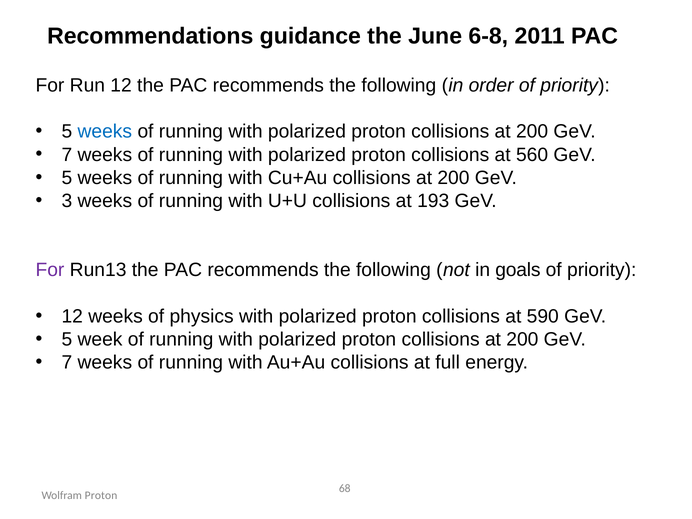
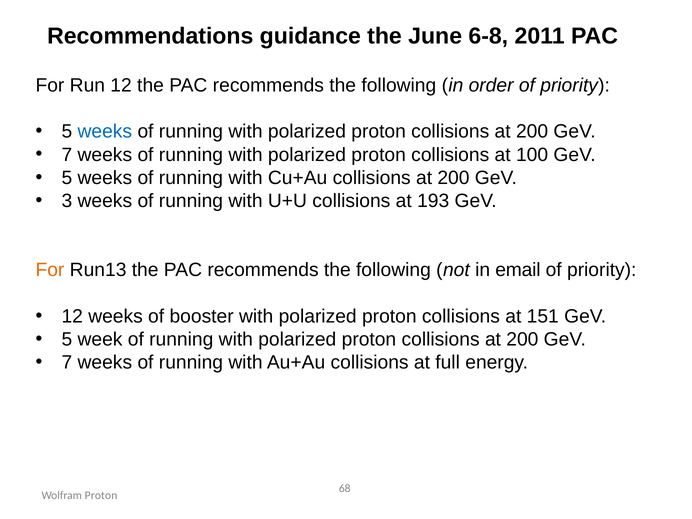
560: 560 -> 100
For at (50, 270) colour: purple -> orange
goals: goals -> email
physics: physics -> booster
590: 590 -> 151
